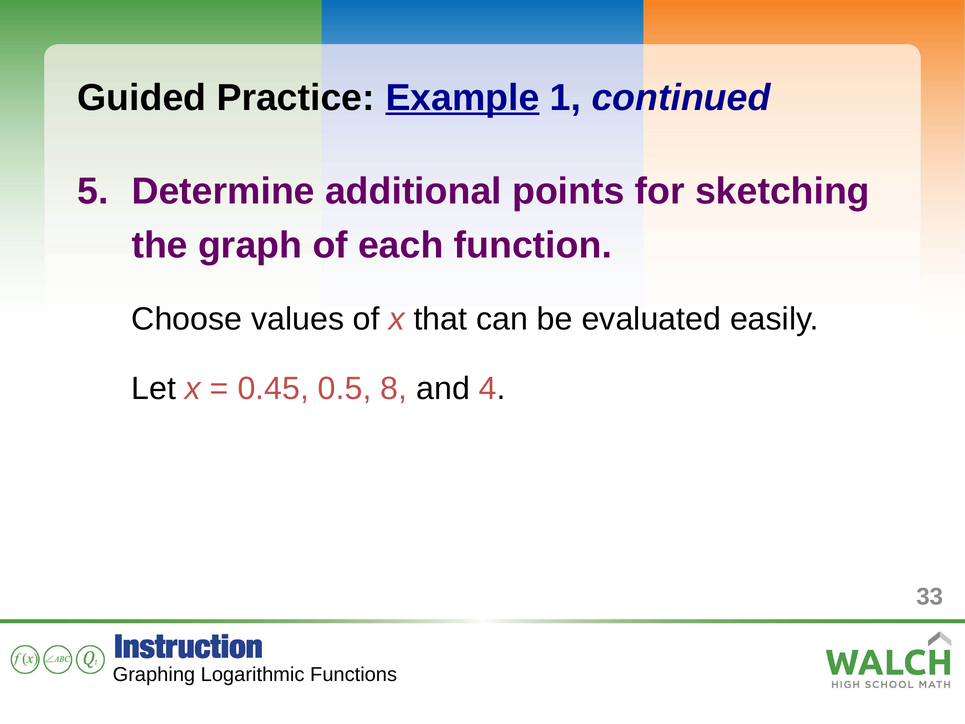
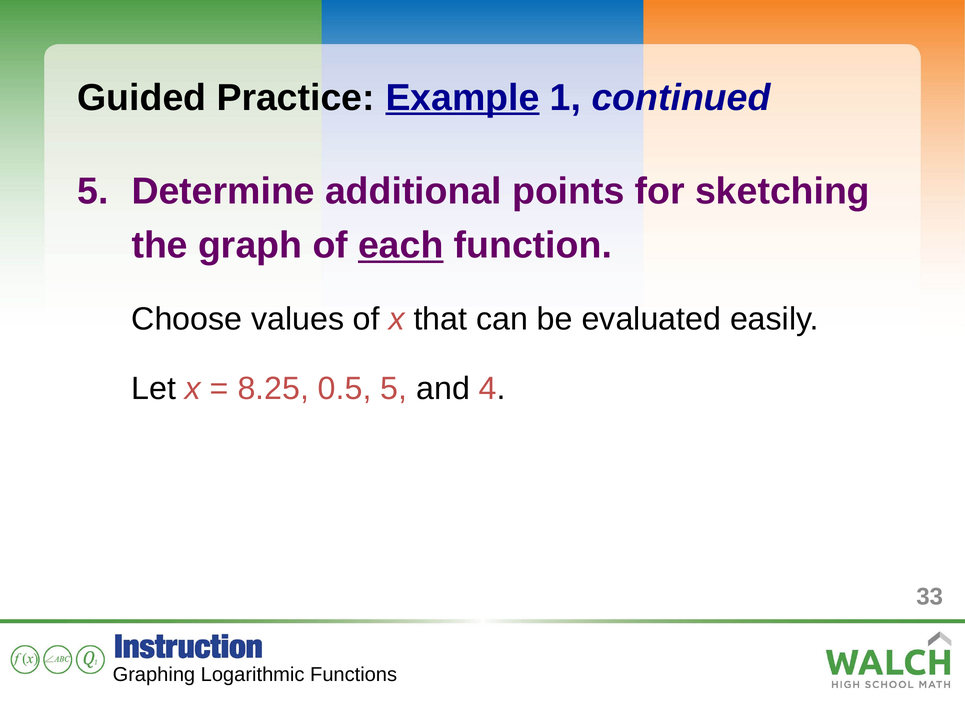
each underline: none -> present
0.45: 0.45 -> 8.25
0.5 8: 8 -> 5
